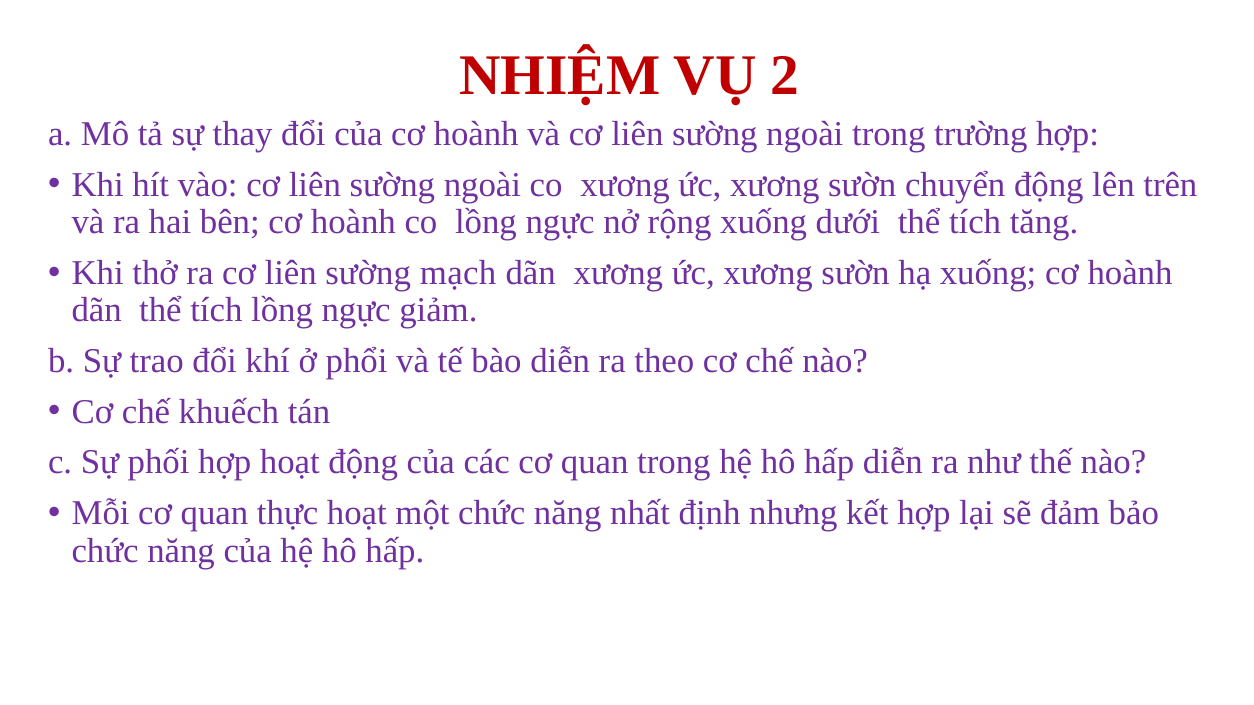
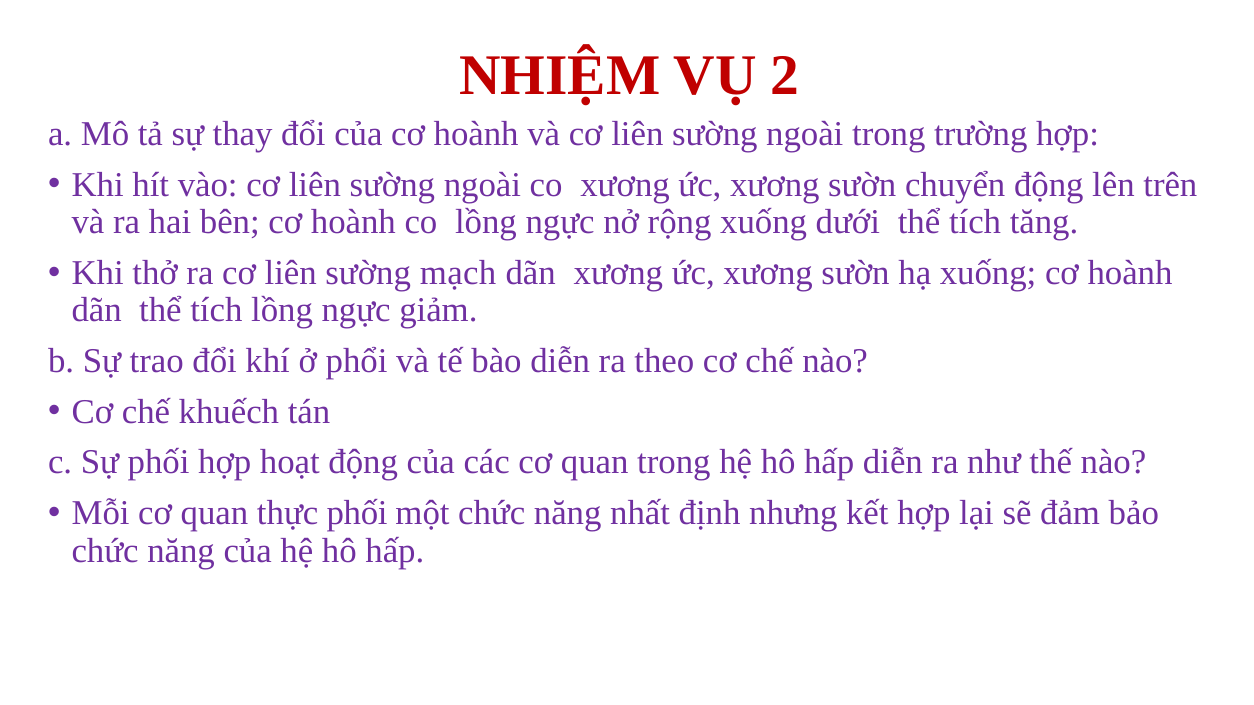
thực hoạt: hoạt -> phối
